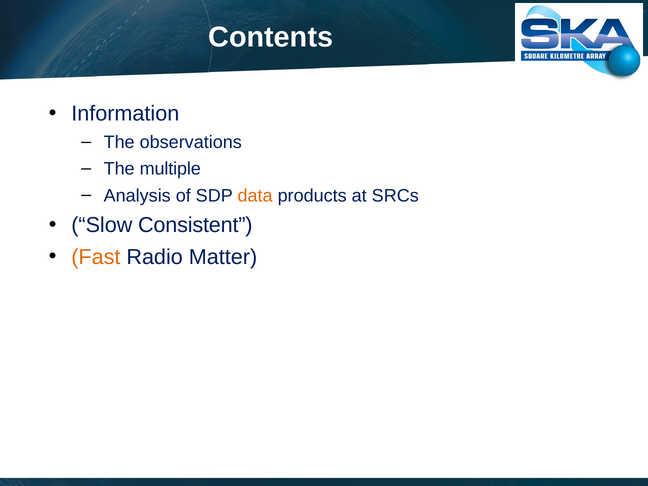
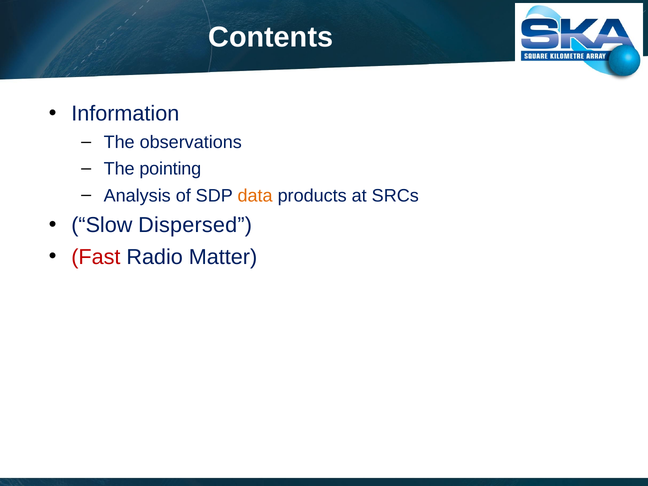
multiple: multiple -> pointing
Consistent: Consistent -> Dispersed
Fast colour: orange -> red
